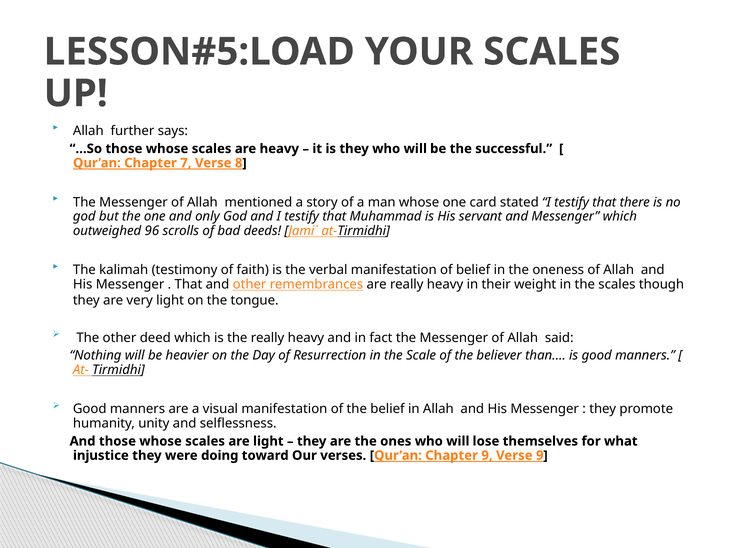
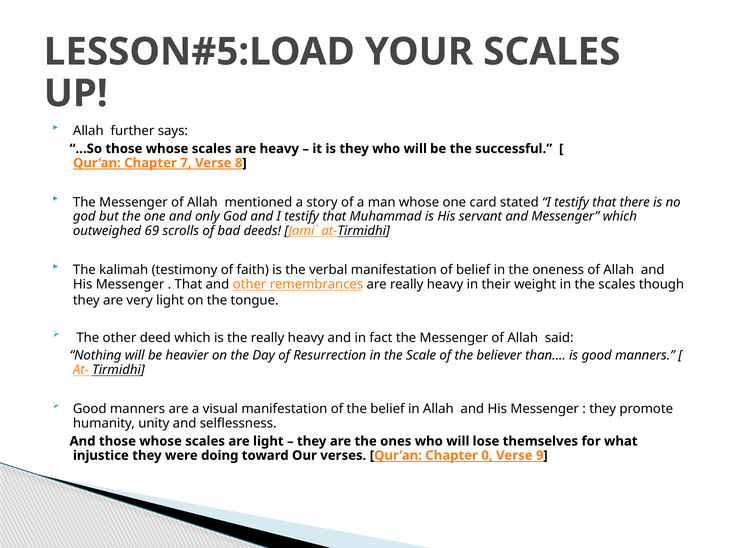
96: 96 -> 69
Chapter 9: 9 -> 0
